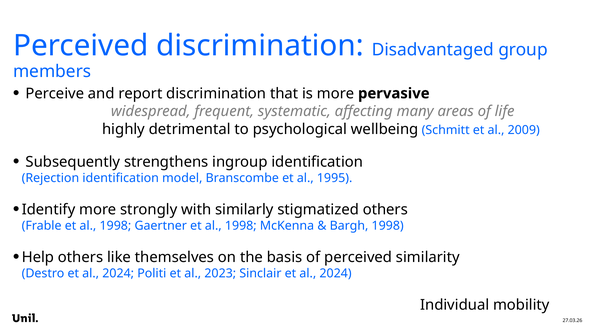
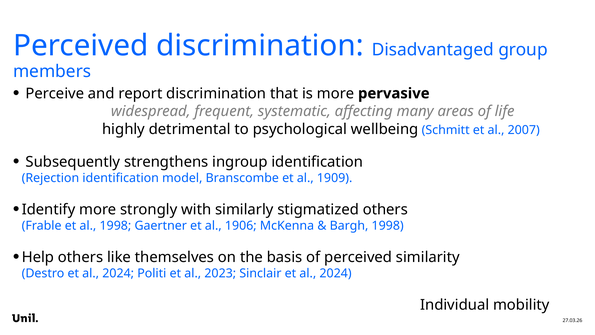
2009: 2009 -> 2007
1995: 1995 -> 1909
Gaertner et al 1998: 1998 -> 1906
